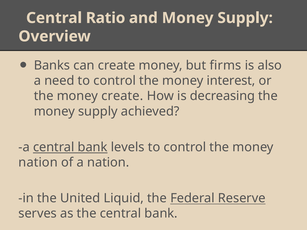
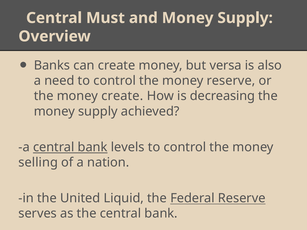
Ratio: Ratio -> Must
firms: firms -> versa
money interest: interest -> reserve
nation at (38, 163): nation -> selling
